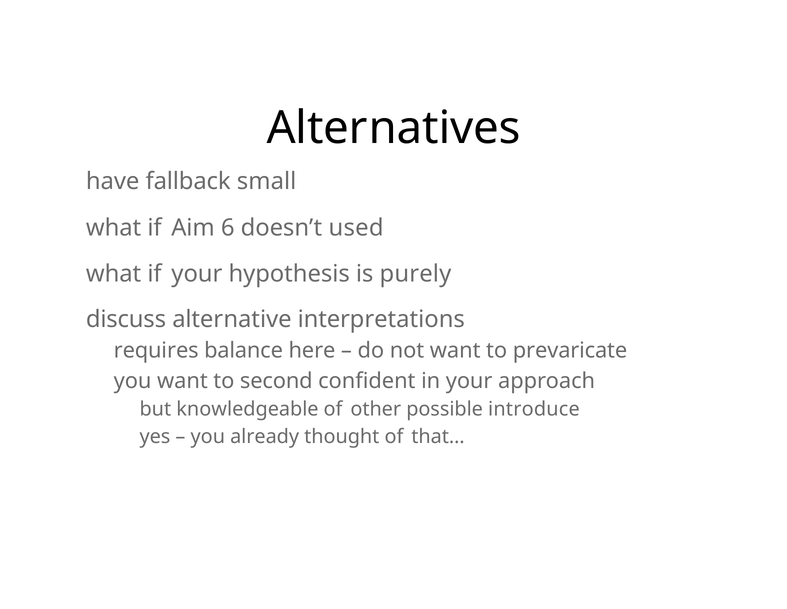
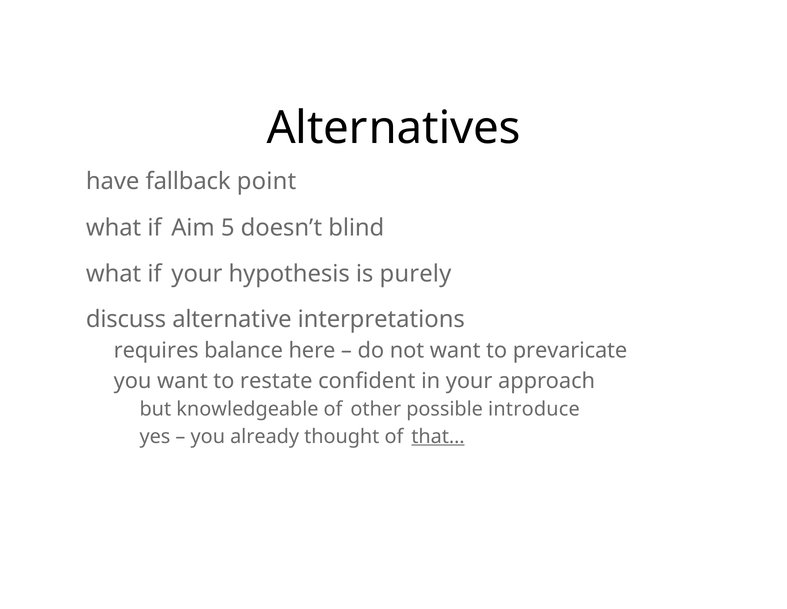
small: small -> point
6: 6 -> 5
used: used -> blind
second: second -> restate
that… underline: none -> present
